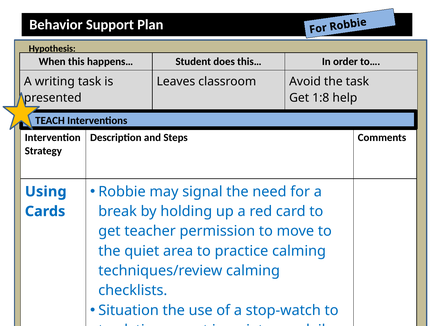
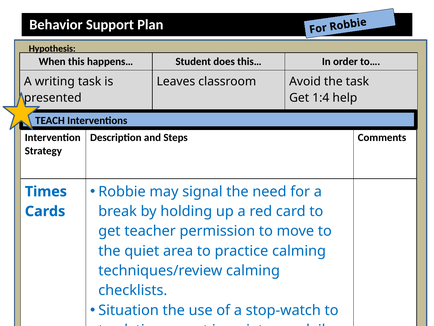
1:8: 1:8 -> 1:4
Using: Using -> Times
